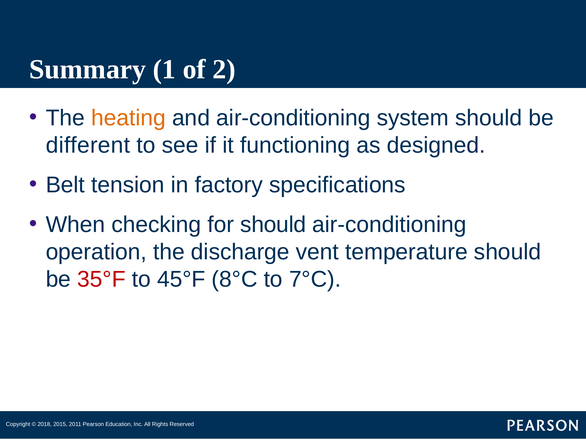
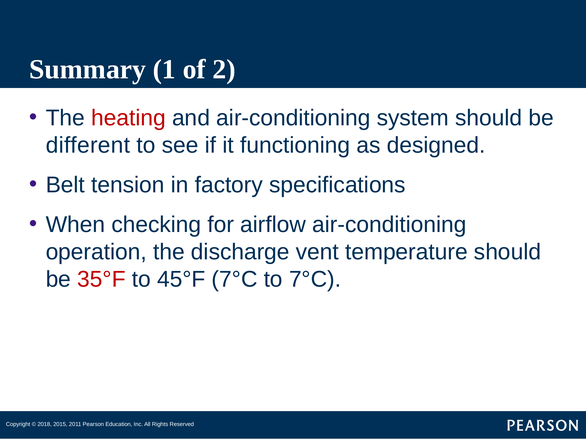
heating colour: orange -> red
for should: should -> airflow
45°F 8°C: 8°C -> 7°C
